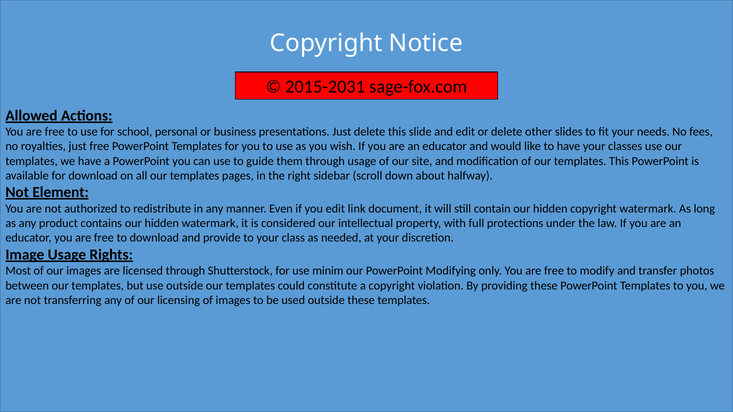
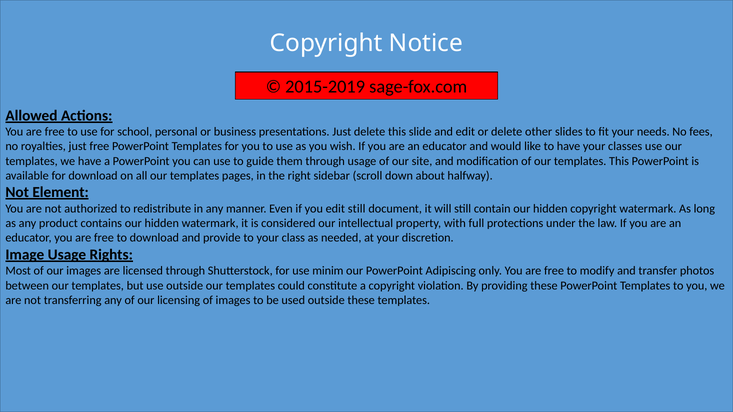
2015-2031: 2015-2031 -> 2015-2019
edit link: link -> still
Modifying: Modifying -> Adipiscing
